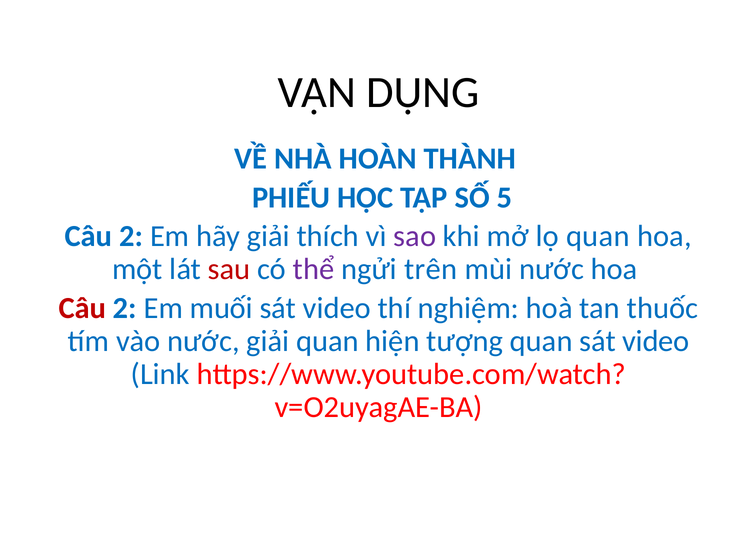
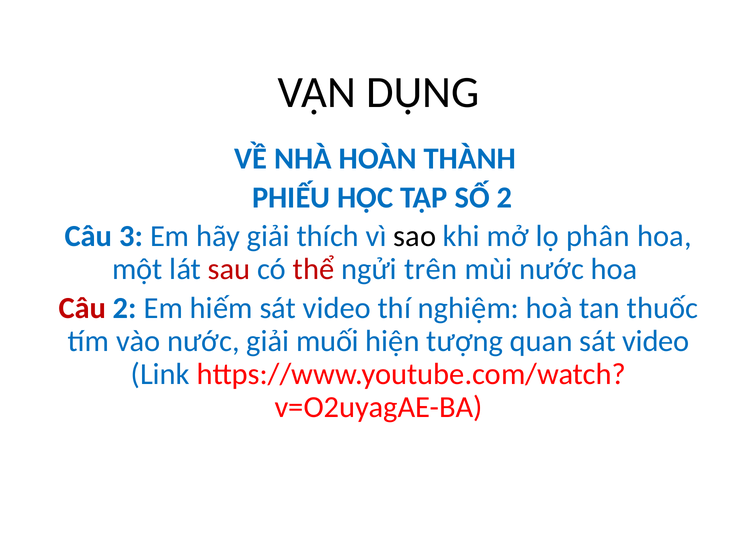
SỐ 5: 5 -> 2
2 at (131, 236): 2 -> 3
sao colour: purple -> black
lọ quan: quan -> phân
thể colour: purple -> red
muối: muối -> hiếm
giải quan: quan -> muối
